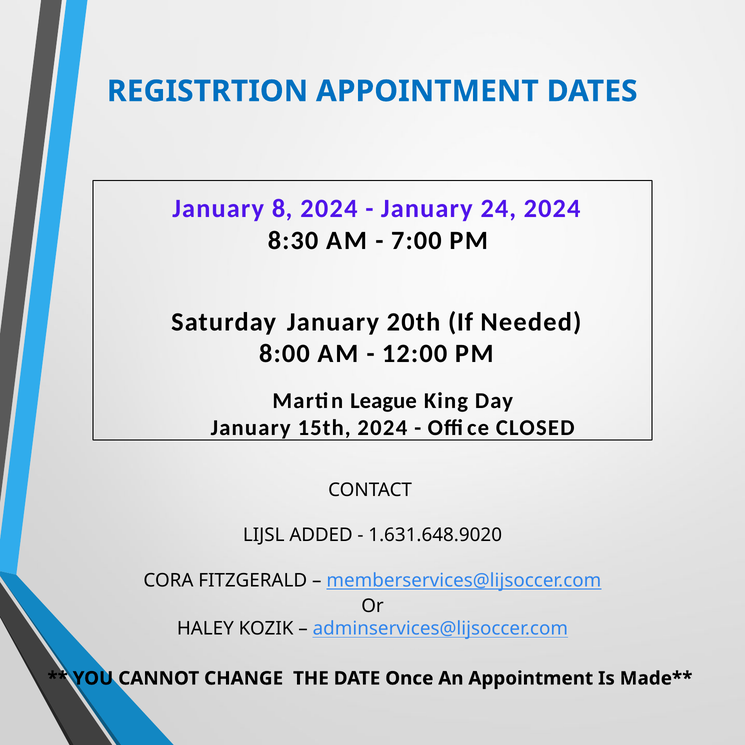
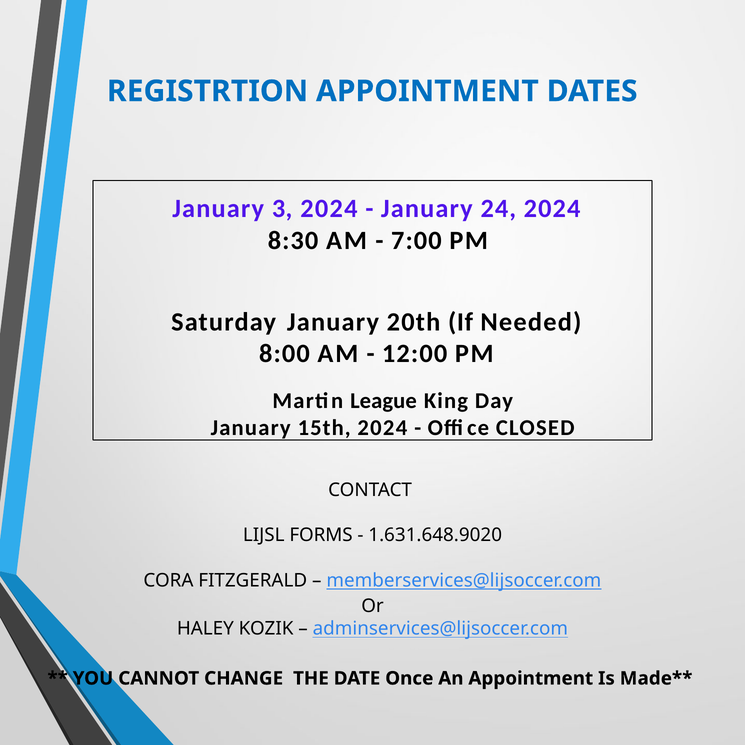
8: 8 -> 3
ADDED: ADDED -> FORMS
